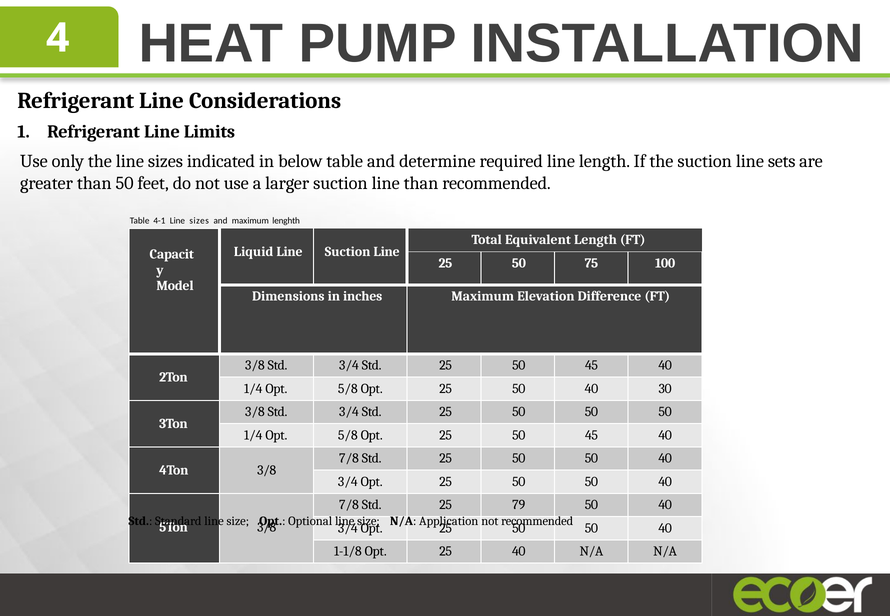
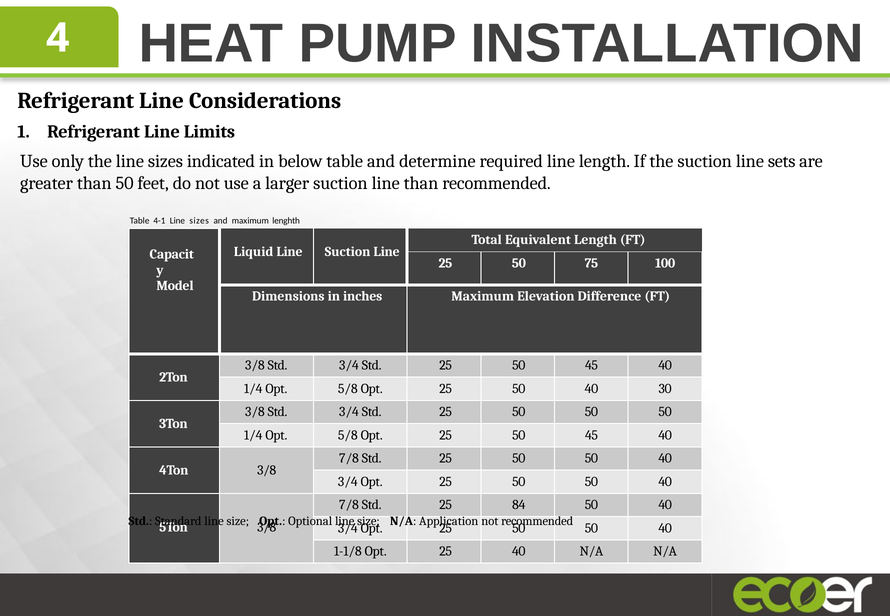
79: 79 -> 84
